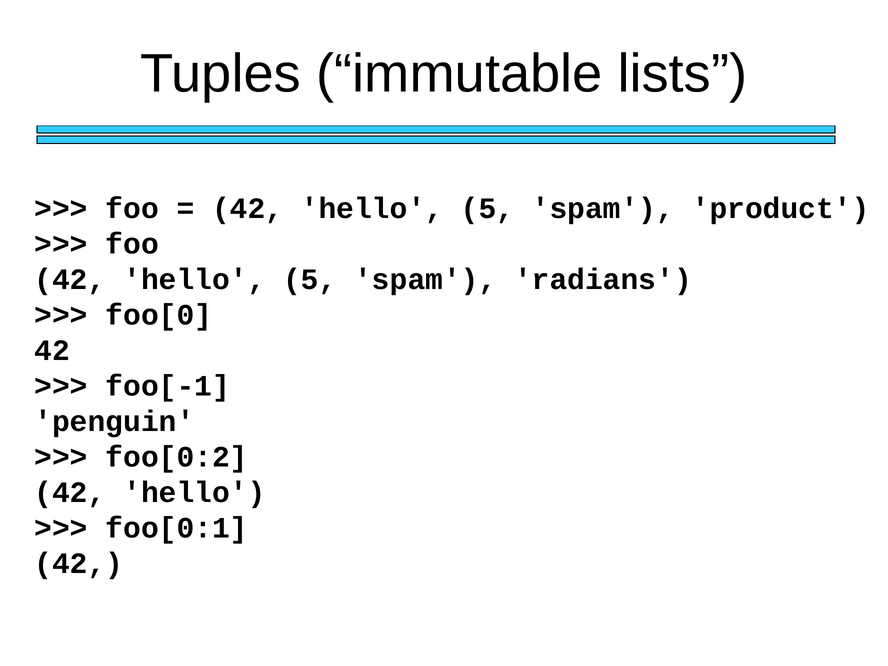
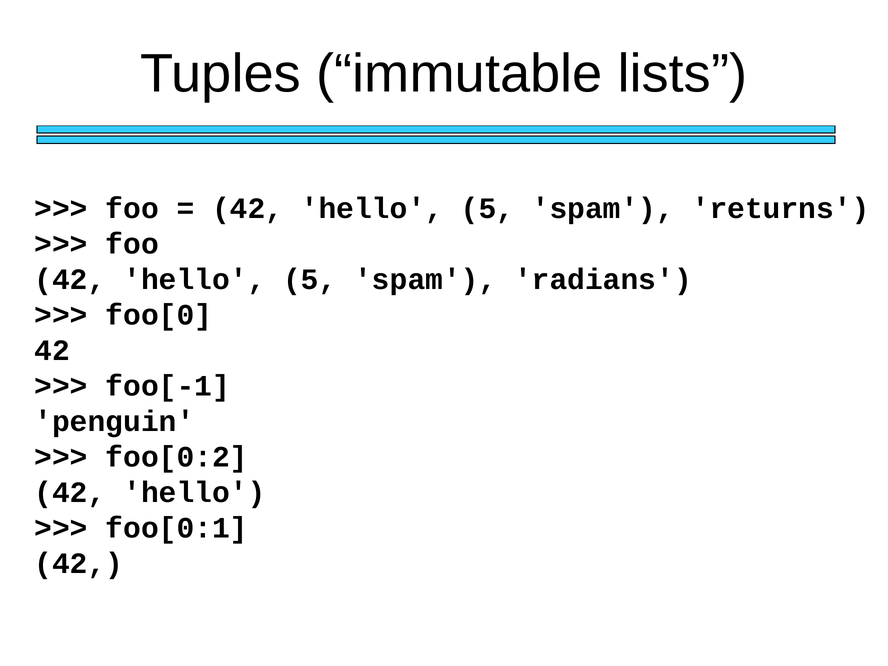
product: product -> returns
